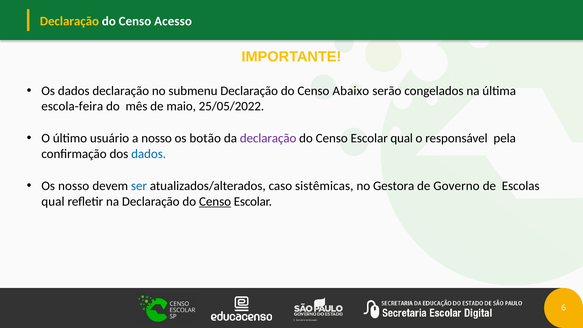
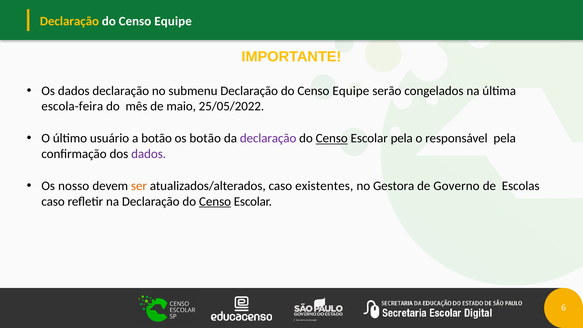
Acesso at (173, 21): Acesso -> Equipe
Abaixo at (351, 91): Abaixo -> Equipe
a nosso: nosso -> botão
Censo at (332, 138) underline: none -> present
Escolar qual: qual -> pela
dados at (149, 154) colour: blue -> purple
ser colour: blue -> orange
sistêmicas: sistêmicas -> existentes
qual at (53, 201): qual -> caso
